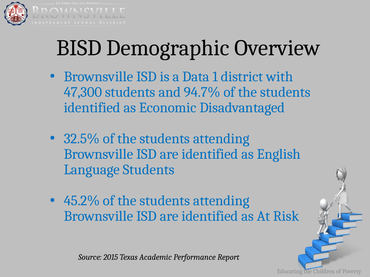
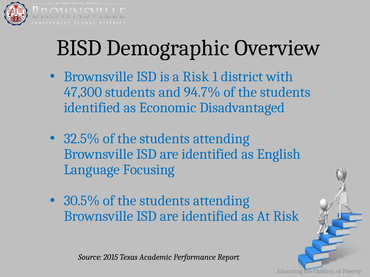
a Data: Data -> Risk
Language Students: Students -> Focusing
45.2%: 45.2% -> 30.5%
